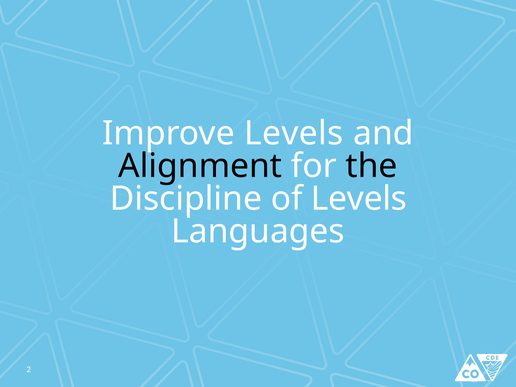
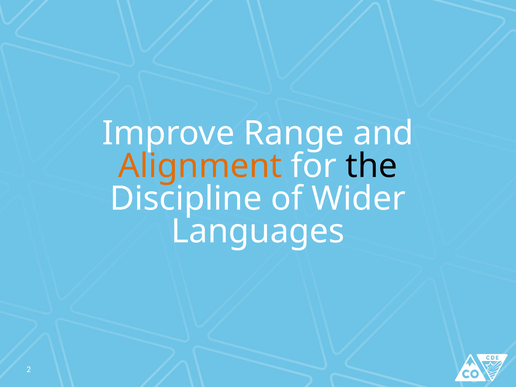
Improve Levels: Levels -> Range
Alignment colour: black -> orange
of Levels: Levels -> Wider
